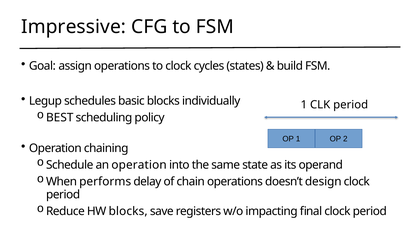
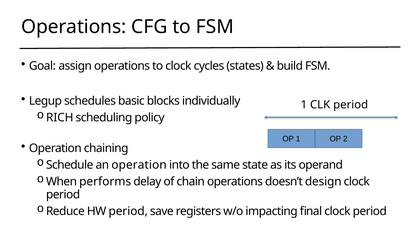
Impressive at (74, 27): Impressive -> Operations
BEST: BEST -> RICH
HW blocks: blocks -> period
